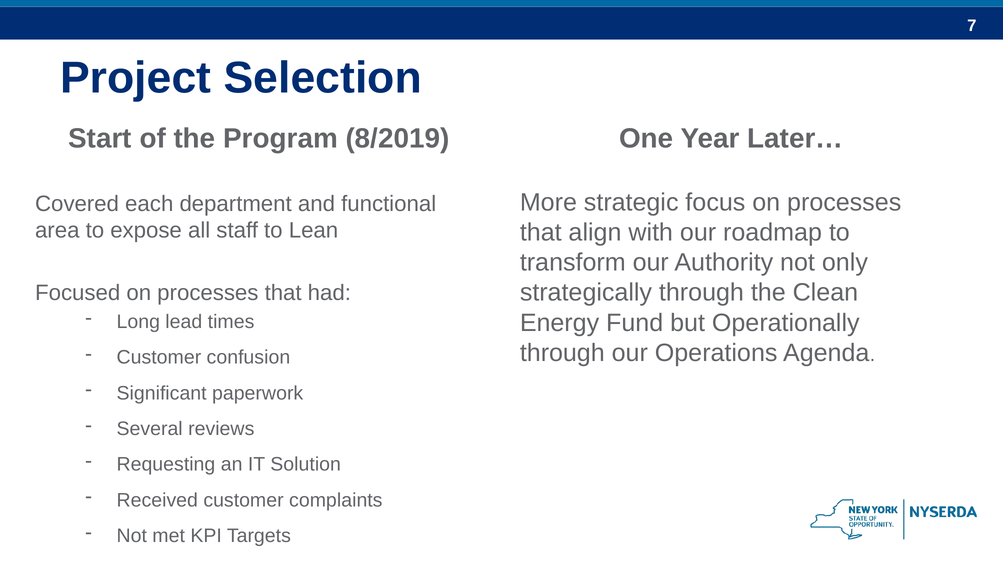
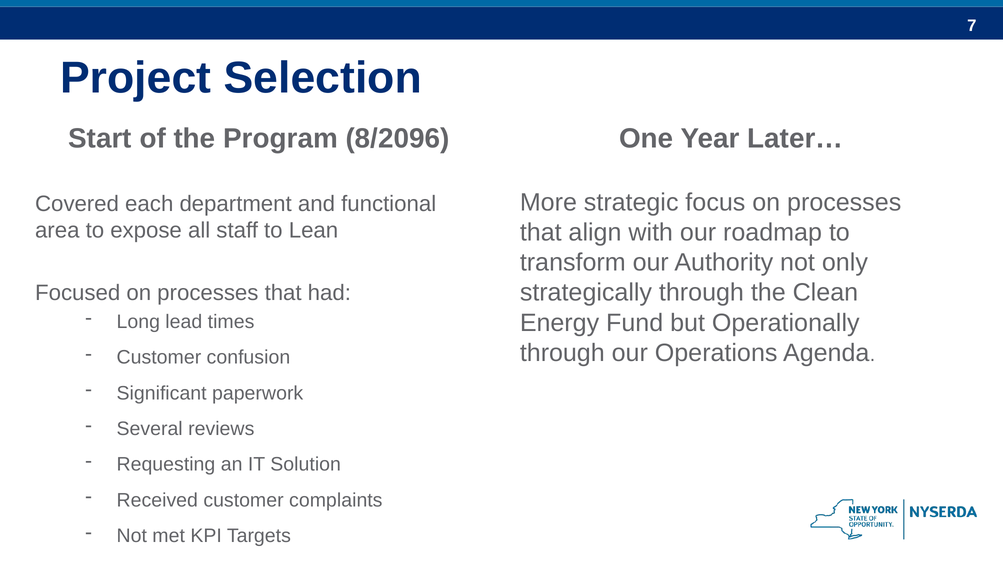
8/2019: 8/2019 -> 8/2096
